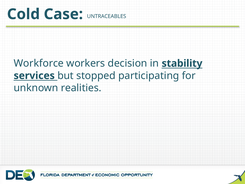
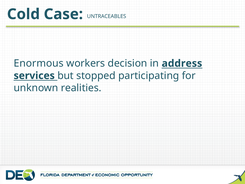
Workforce: Workforce -> Enormous
stability: stability -> address
